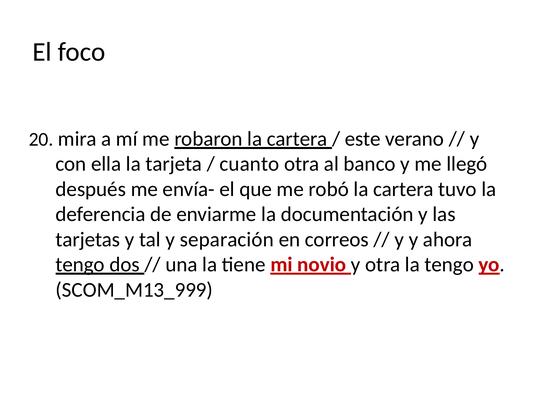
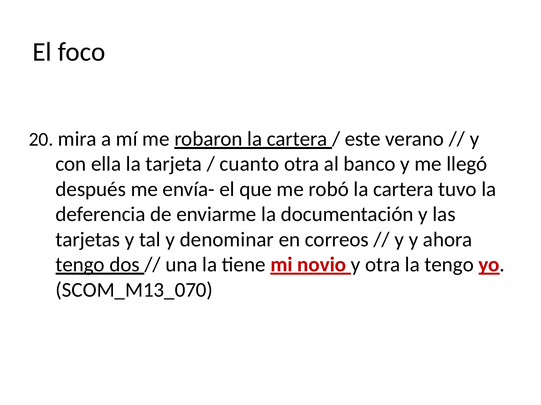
separación: separación -> denominar
SCOM_M13_999: SCOM_M13_999 -> SCOM_M13_070
